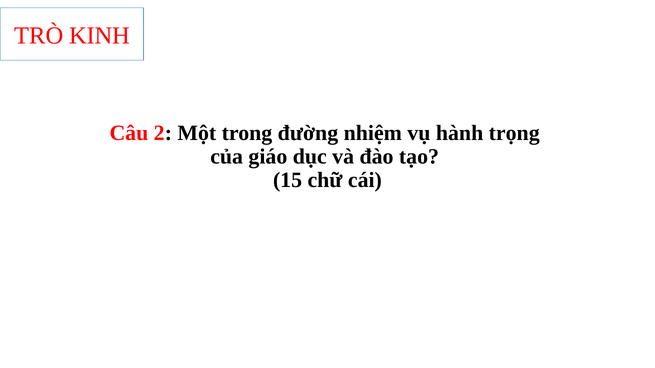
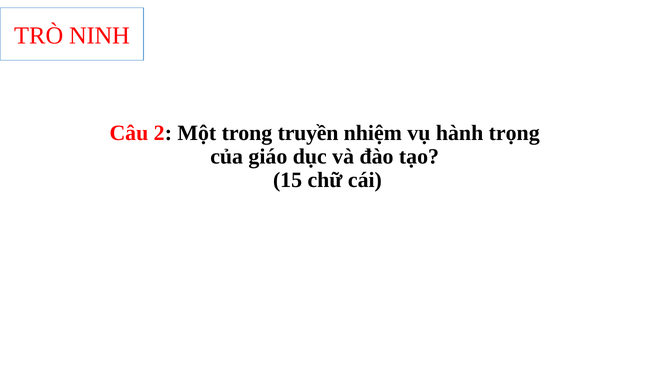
KINH: KINH -> NINH
đường: đường -> truyền
